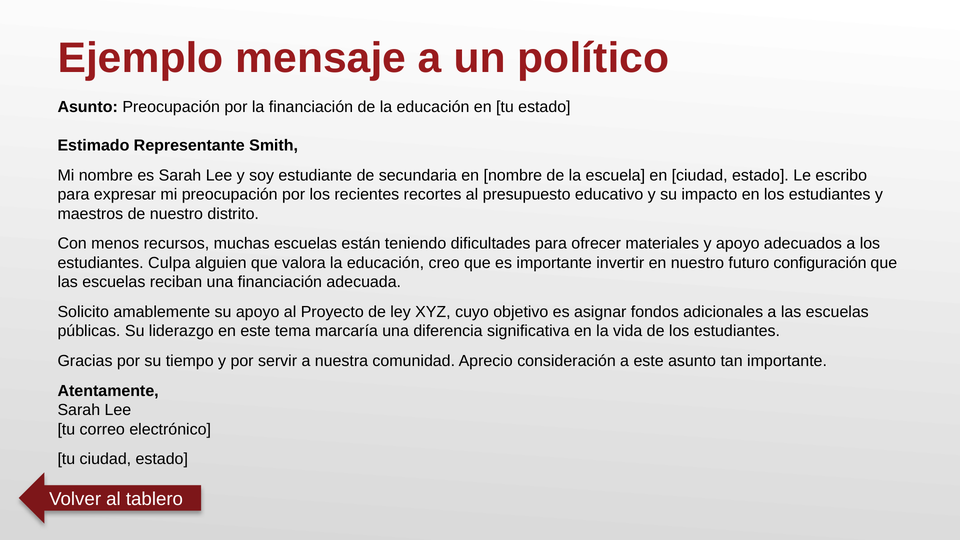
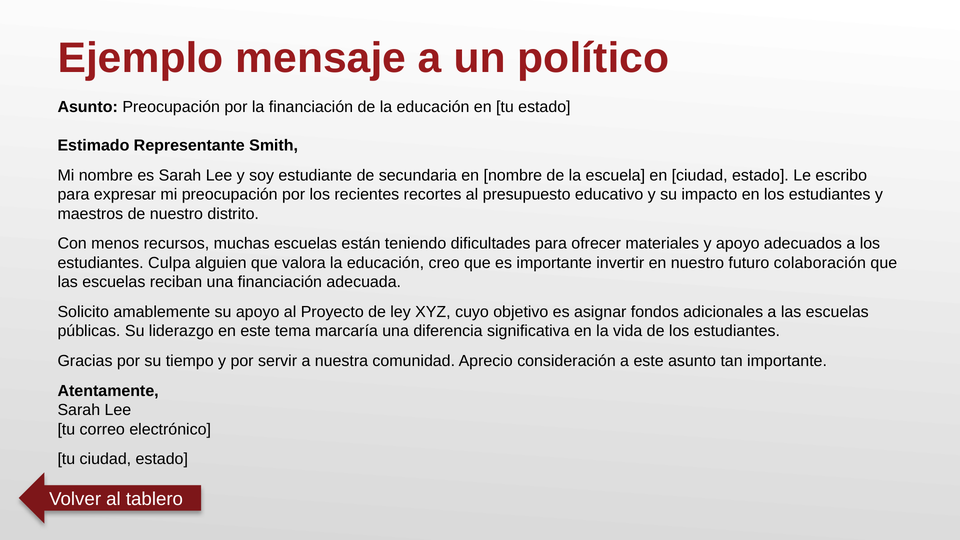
configuración: configuración -> colaboración
